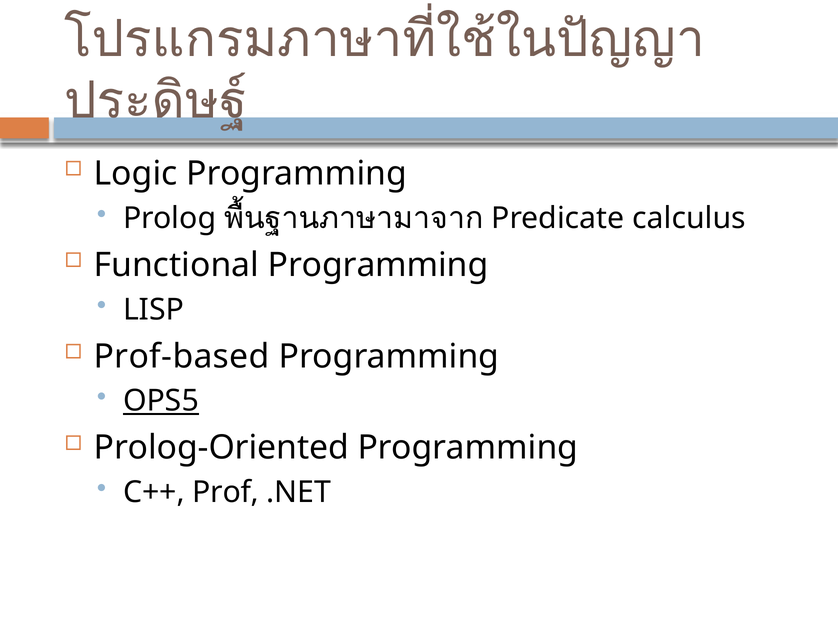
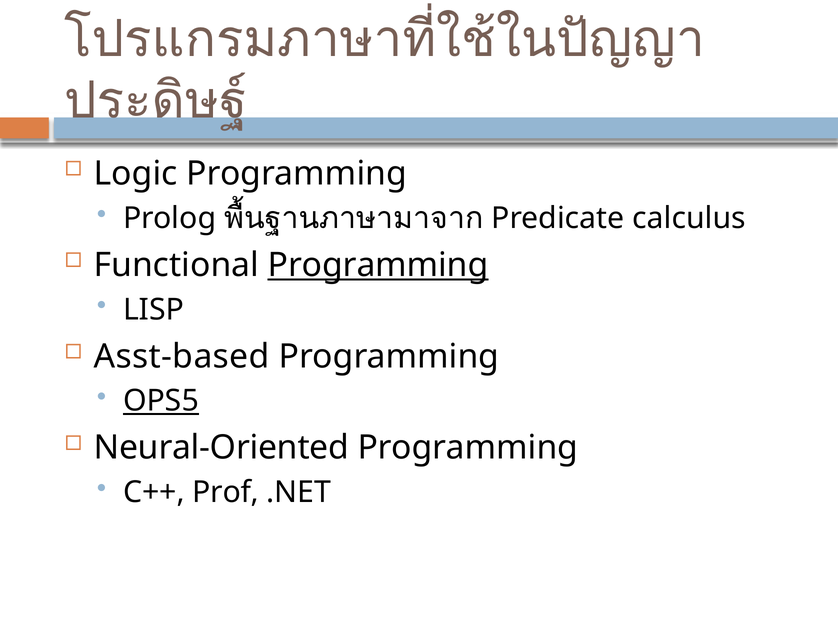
Programming at (378, 265) underline: none -> present
Prof-based: Prof-based -> Asst-based
Prolog-Oriented: Prolog-Oriented -> Neural-Oriented
